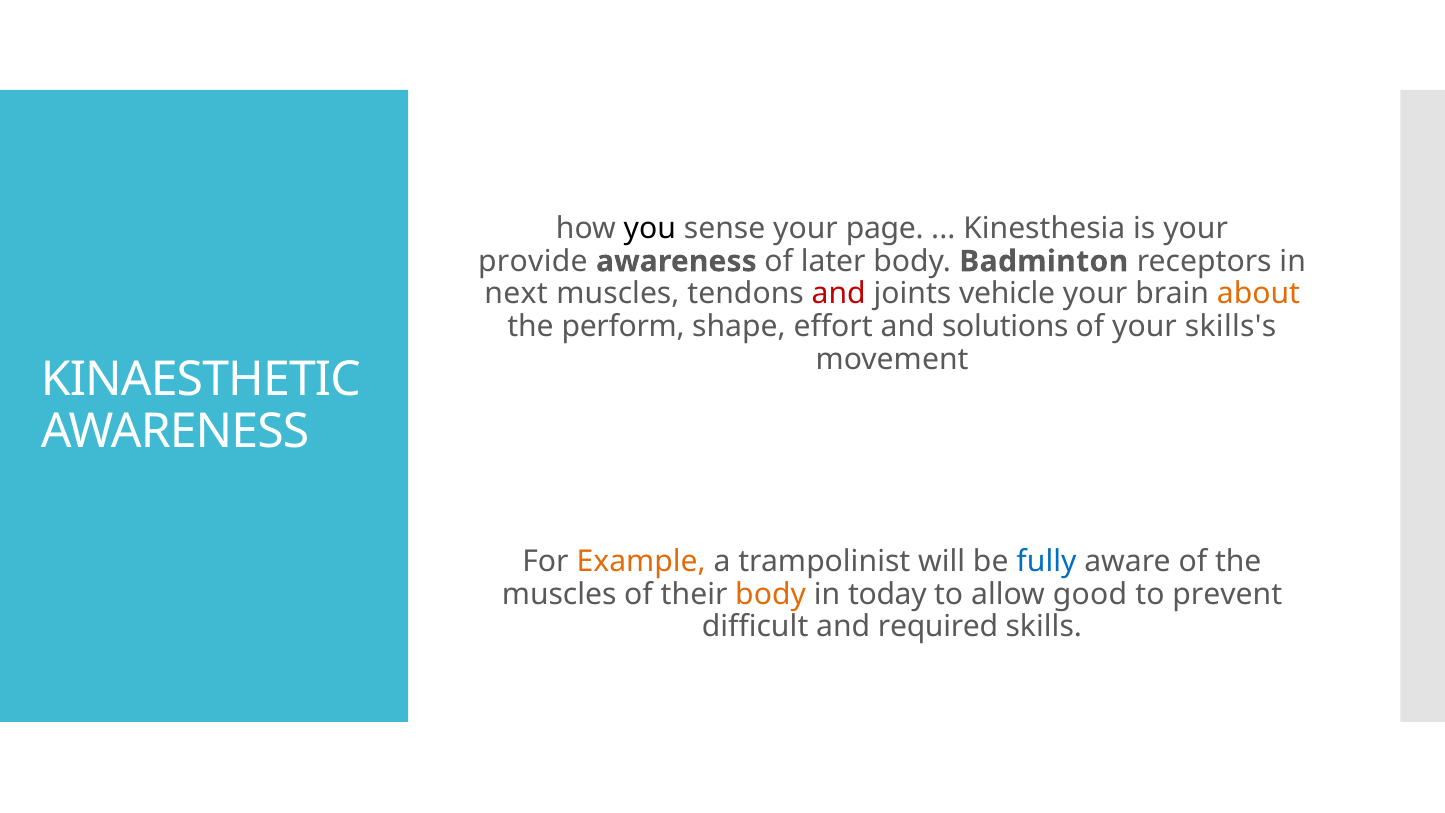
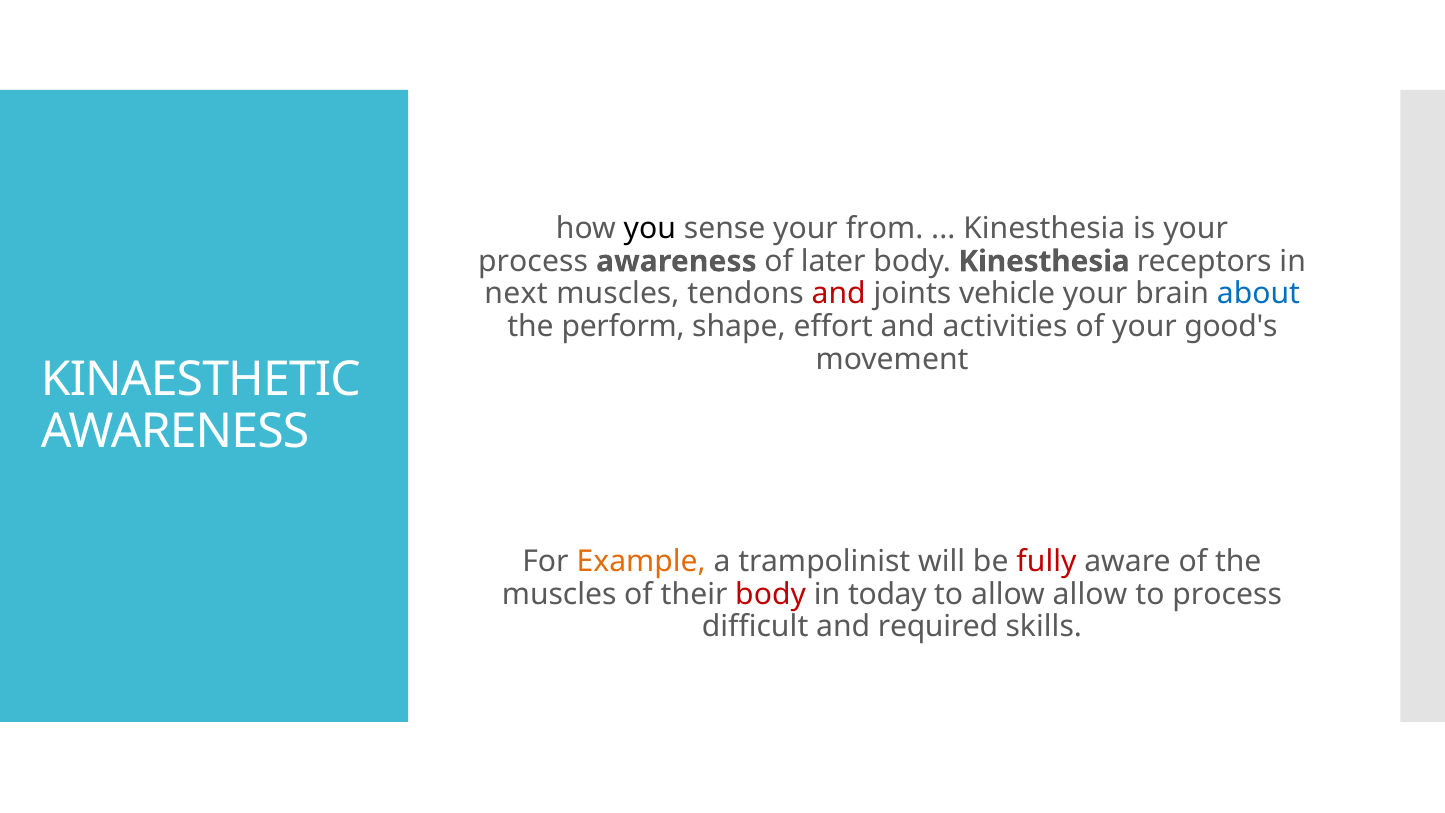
page: page -> from
provide at (533, 261): provide -> process
body Badminton: Badminton -> Kinesthesia
about colour: orange -> blue
solutions: solutions -> activities
skills's: skills's -> good's
fully colour: blue -> red
body at (771, 594) colour: orange -> red
allow good: good -> allow
to prevent: prevent -> process
